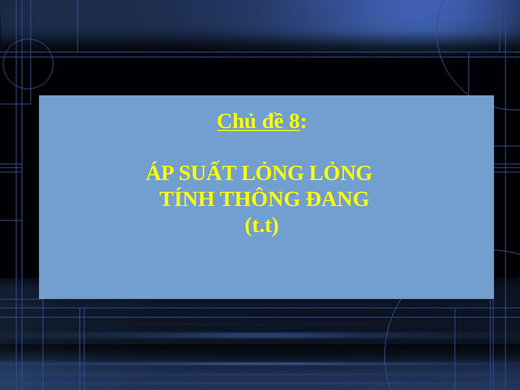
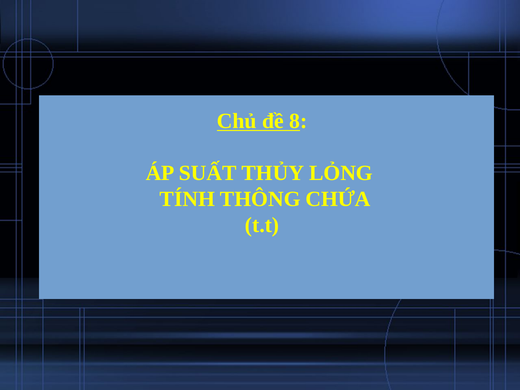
SUẤT LỎNG: LỎNG -> THỦY
ĐANG: ĐANG -> CHỨA
